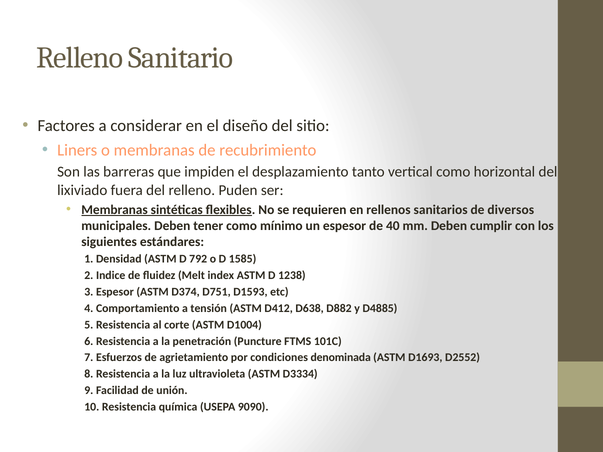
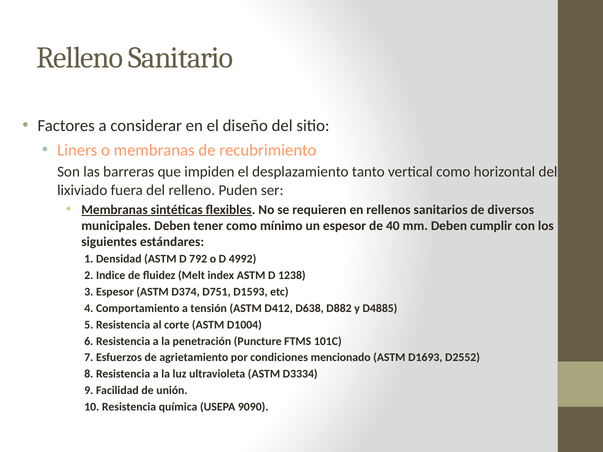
1585: 1585 -> 4992
denominada: denominada -> mencionado
